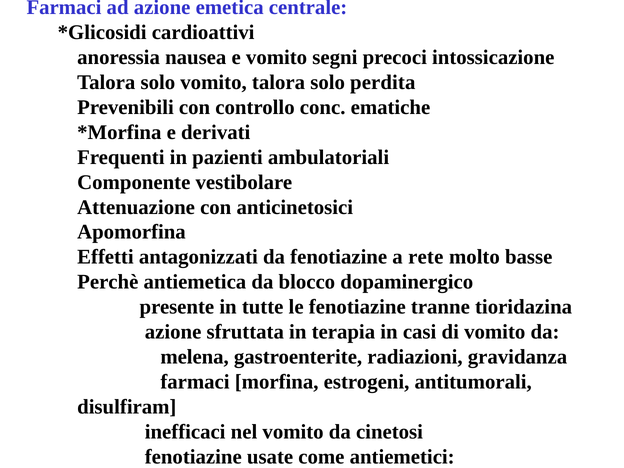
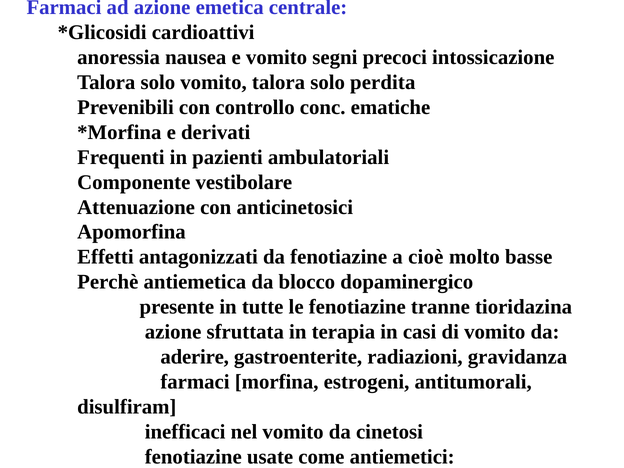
rete: rete -> cioè
melena: melena -> aderire
